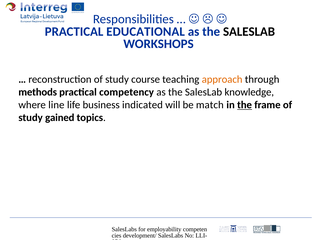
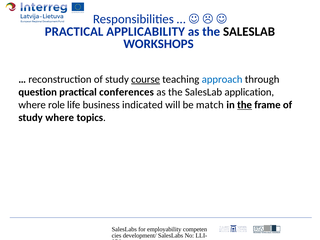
EDUCATIONAL: EDUCATIONAL -> APPLICABILITY
course underline: none -> present
approach colour: orange -> blue
methods: methods -> question
competency: competency -> conferences
knowledge: knowledge -> application
line: line -> role
study gained: gained -> where
